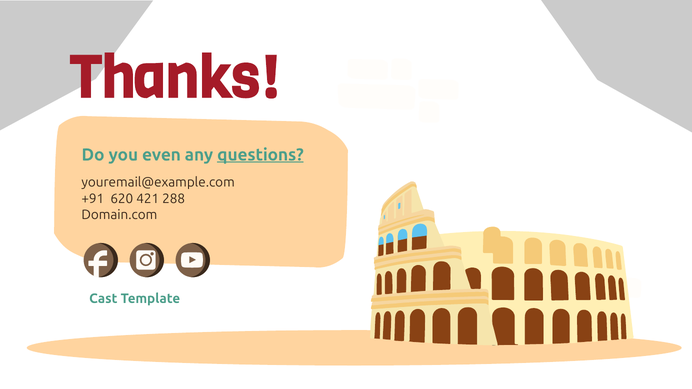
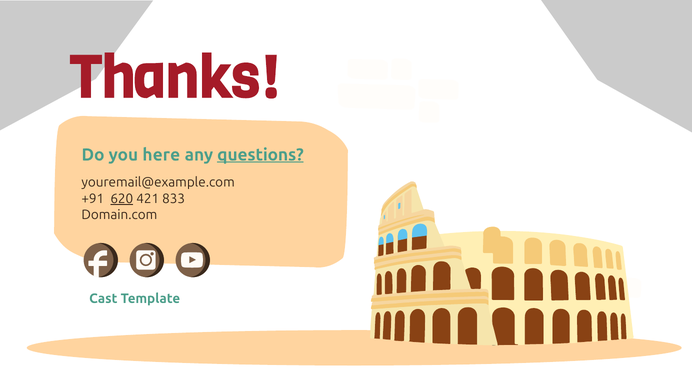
even: even -> here
620 underline: none -> present
288: 288 -> 833
